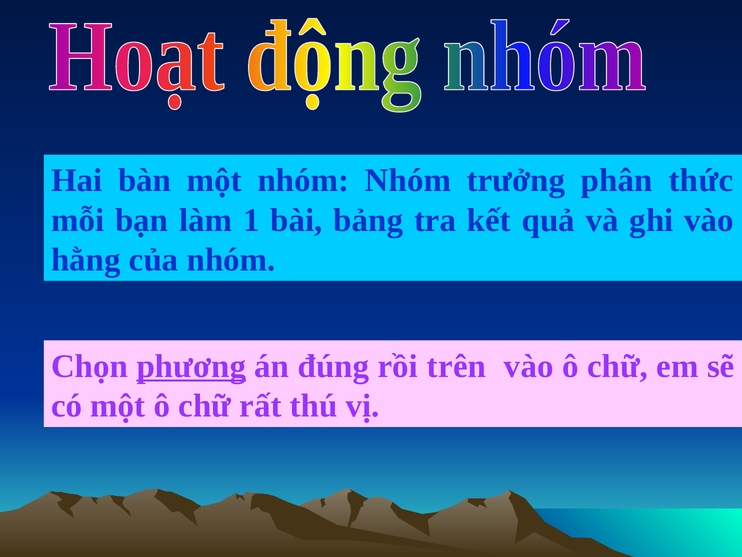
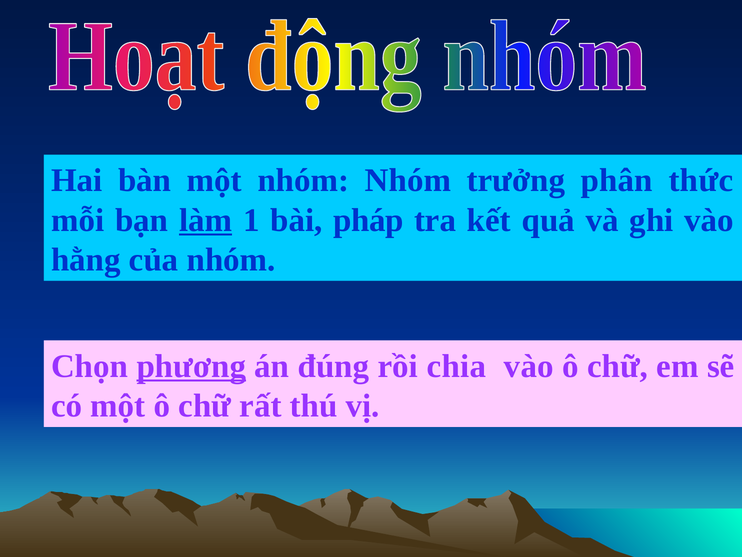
làm underline: none -> present
bảng: bảng -> pháp
trên: trên -> chia
